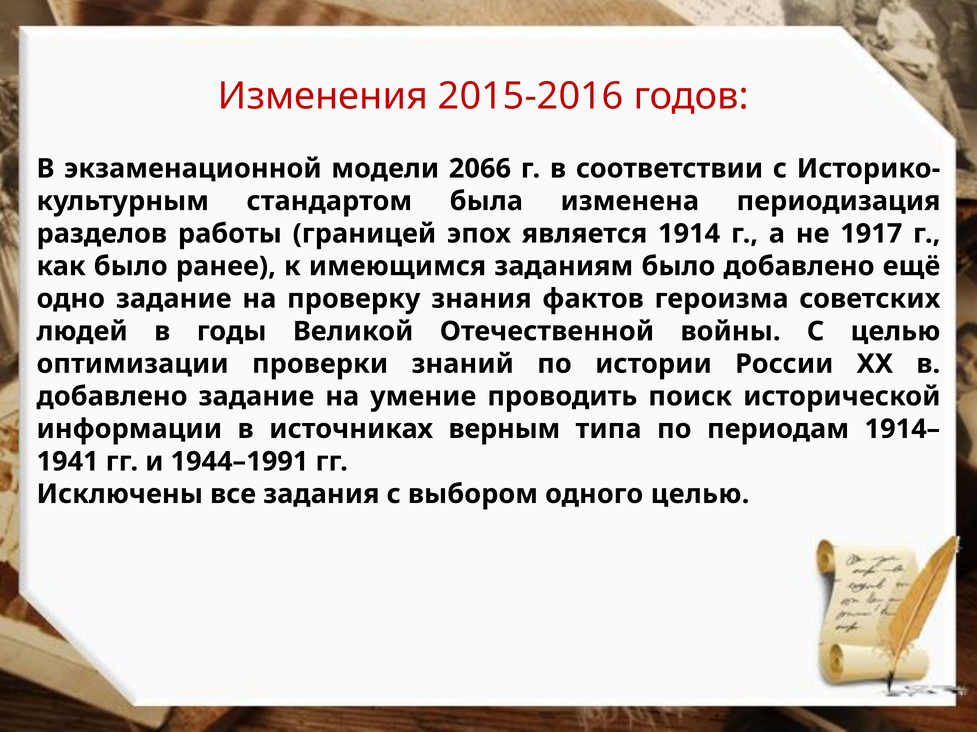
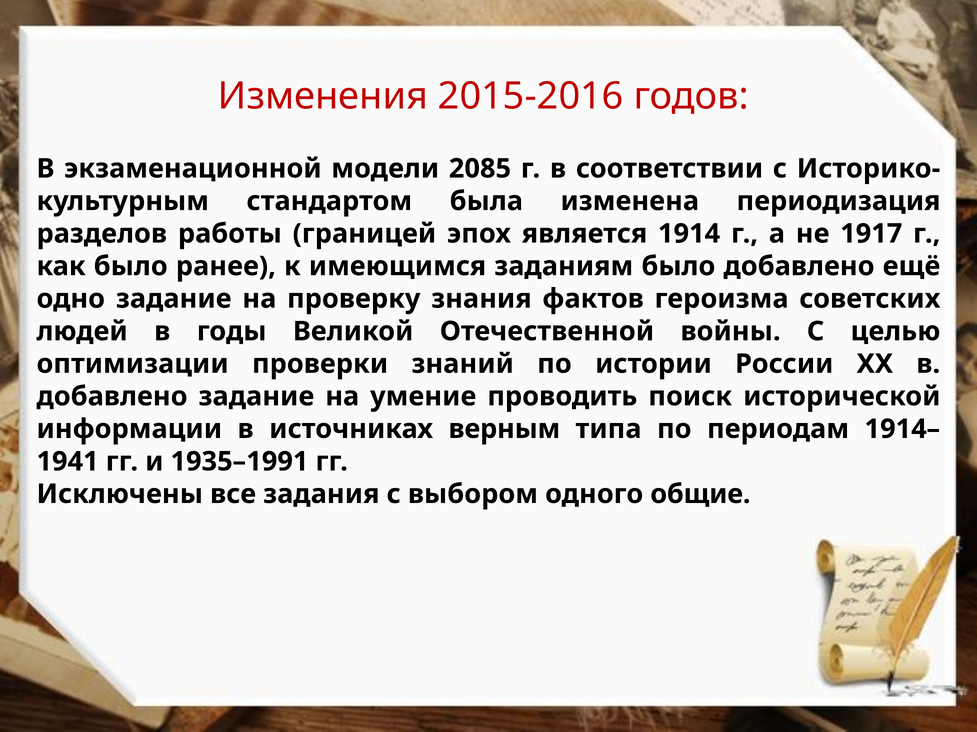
2066: 2066 -> 2085
1944–1991: 1944–1991 -> 1935–1991
одного целью: целью -> общие
